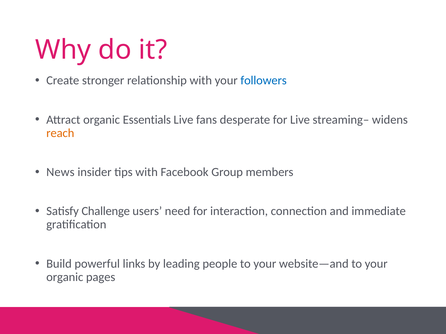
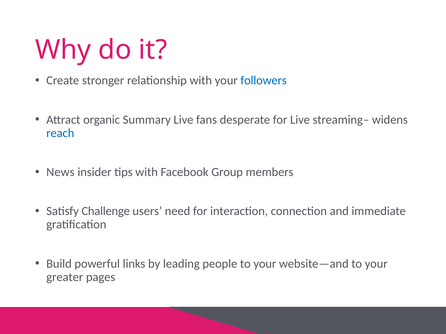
Essentials: Essentials -> Summary
reach colour: orange -> blue
organic at (65, 277): organic -> greater
